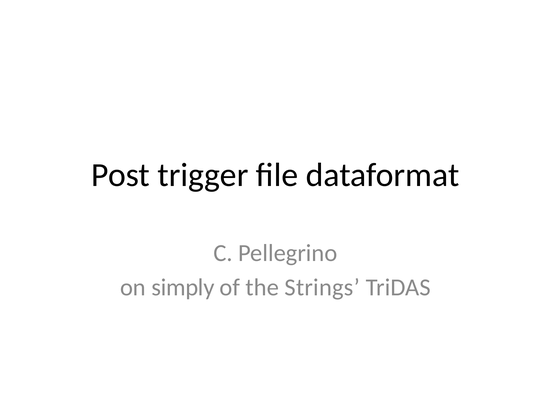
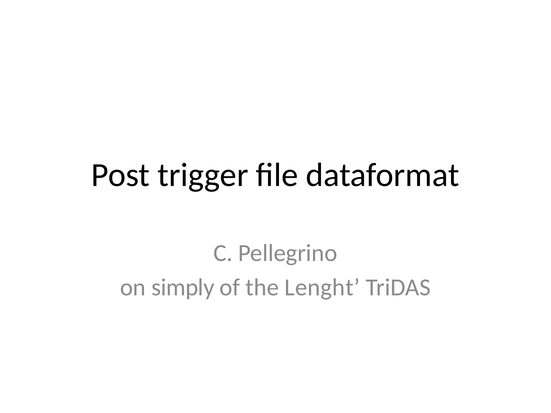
Strings: Strings -> Lenght
